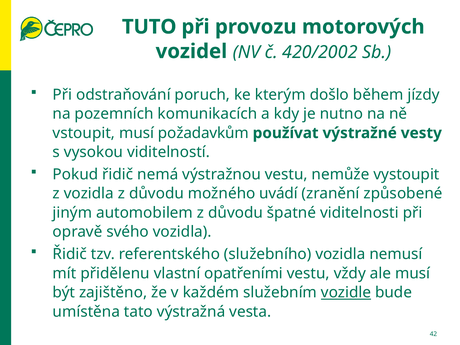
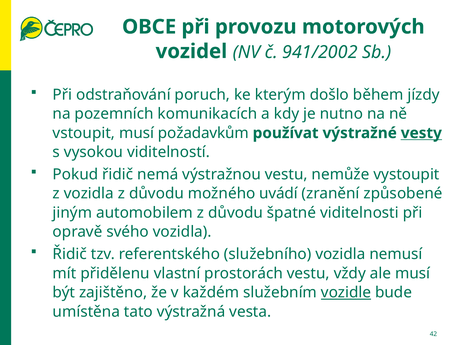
TUTO: TUTO -> OBCE
420/2002: 420/2002 -> 941/2002
vesty underline: none -> present
opatřeními: opatřeními -> prostorách
